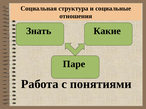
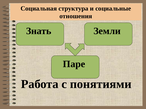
Какие: Какие -> Земли
